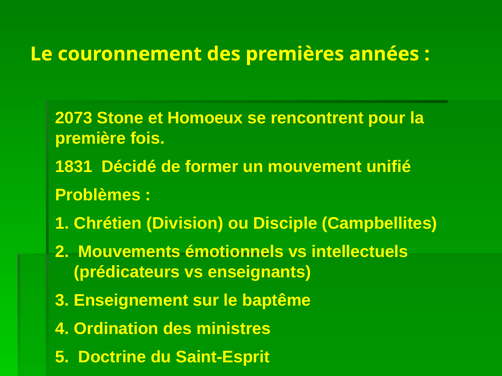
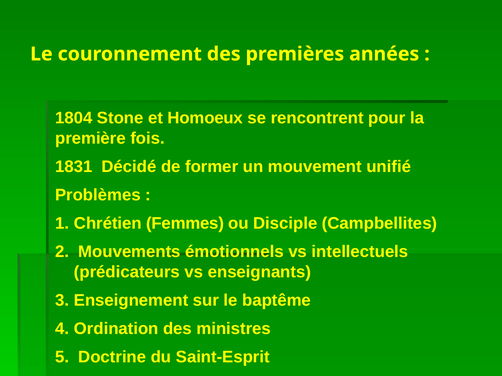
2073: 2073 -> 1804
Division: Division -> Femmes
